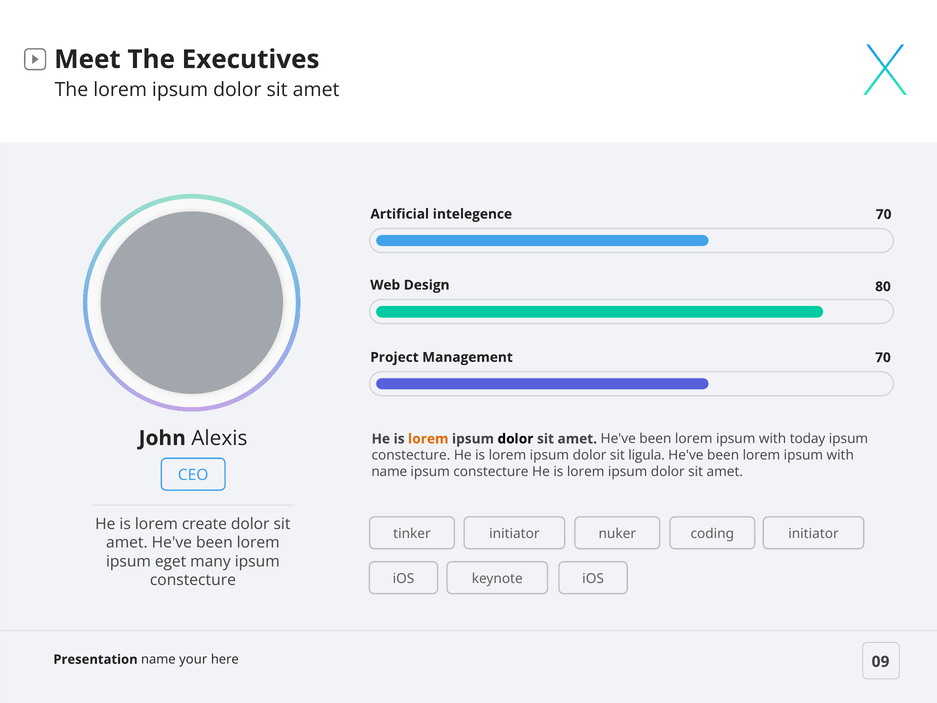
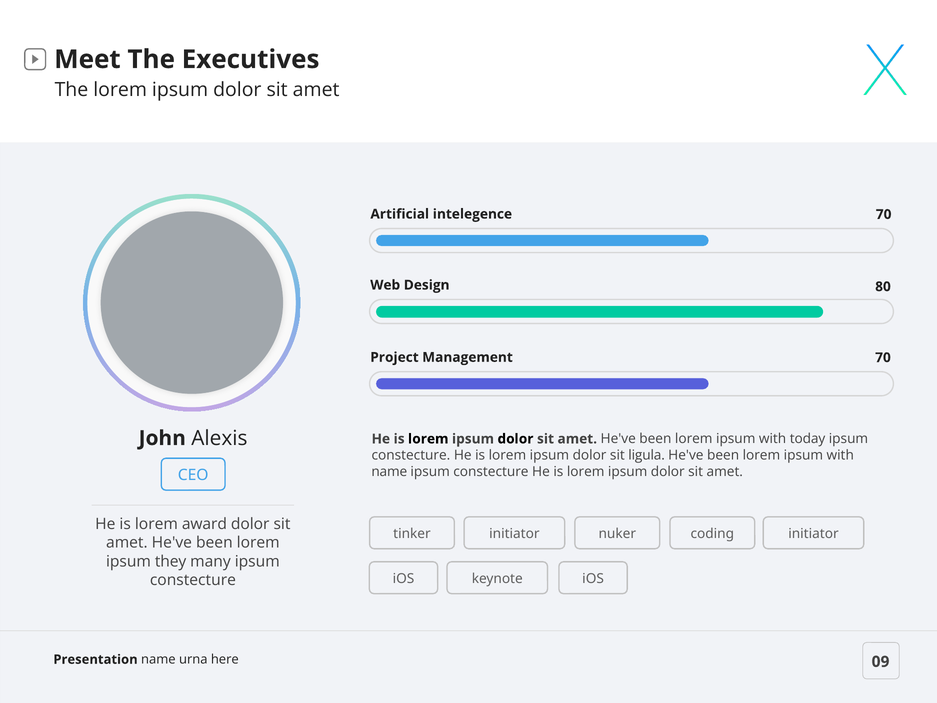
lorem at (428, 439) colour: orange -> black
create: create -> award
eget: eget -> they
your: your -> urna
